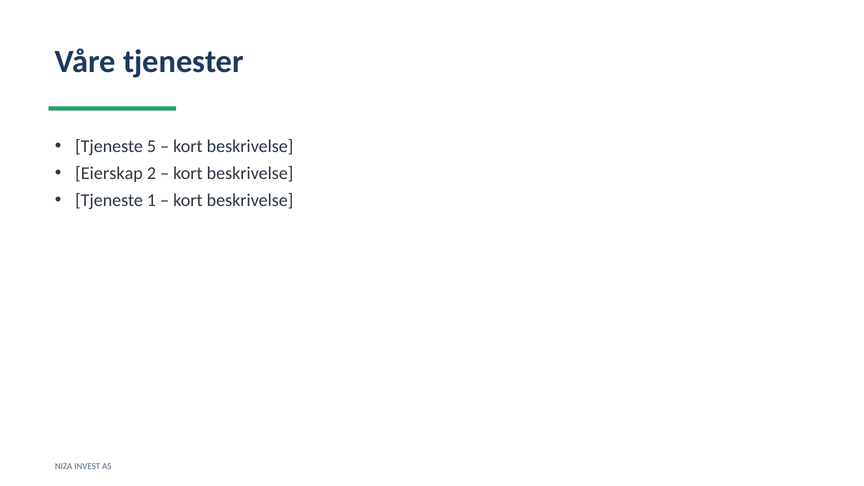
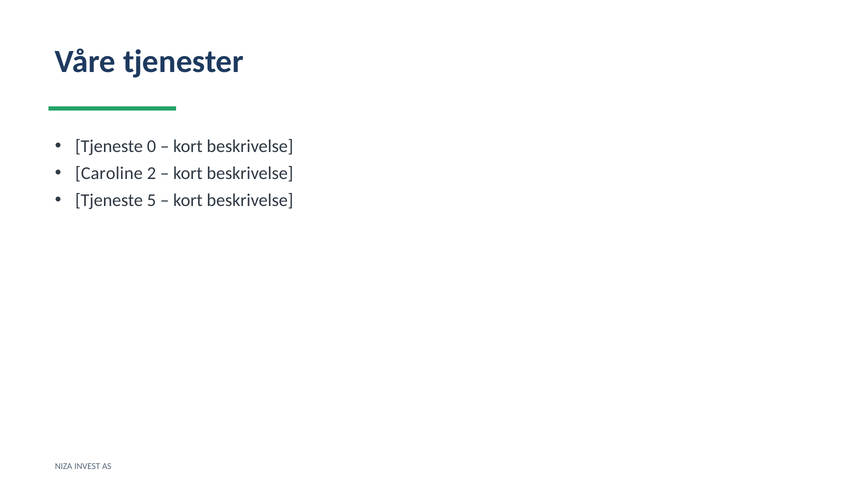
5: 5 -> 0
Eierskap: Eierskap -> Caroline
1: 1 -> 5
